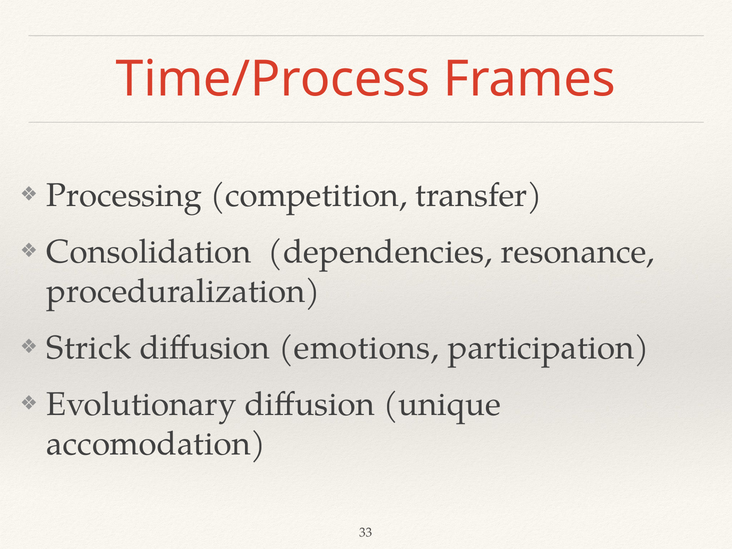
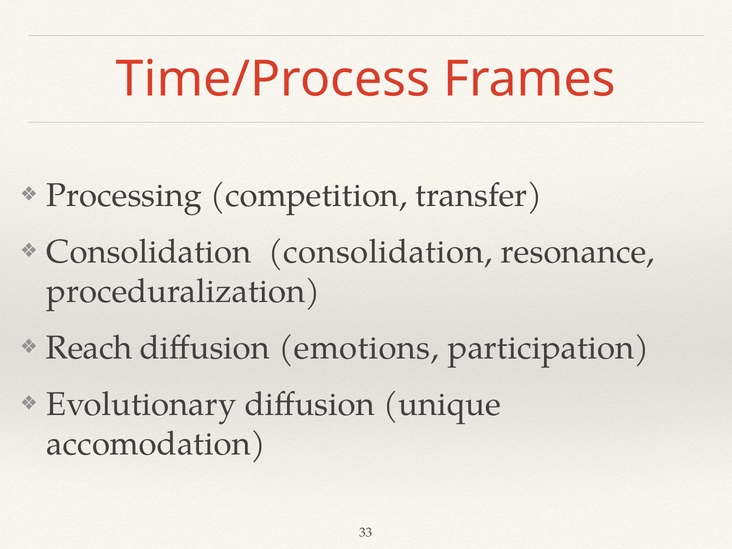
Consolidation dependencies: dependencies -> consolidation
Strick: Strick -> Reach
